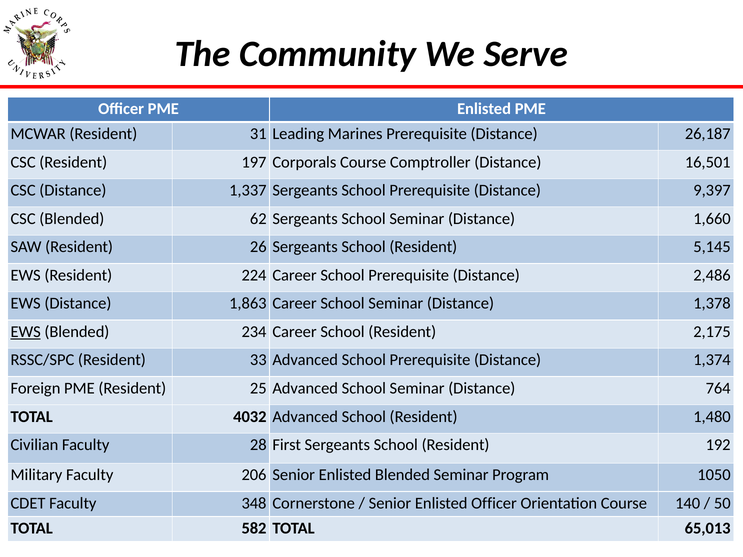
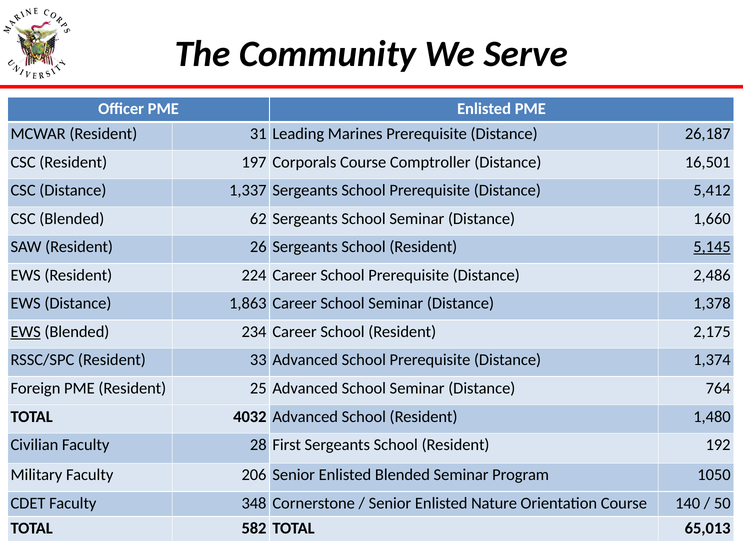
9,397: 9,397 -> 5,412
5,145 underline: none -> present
Enlisted Officer: Officer -> Nature
